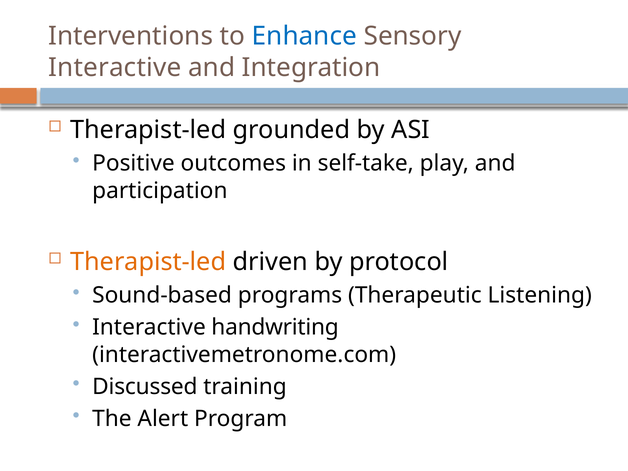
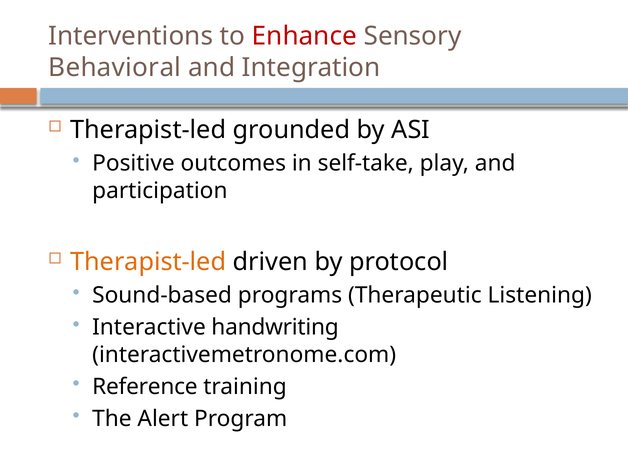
Enhance colour: blue -> red
Interactive at (115, 68): Interactive -> Behavioral
Discussed: Discussed -> Reference
